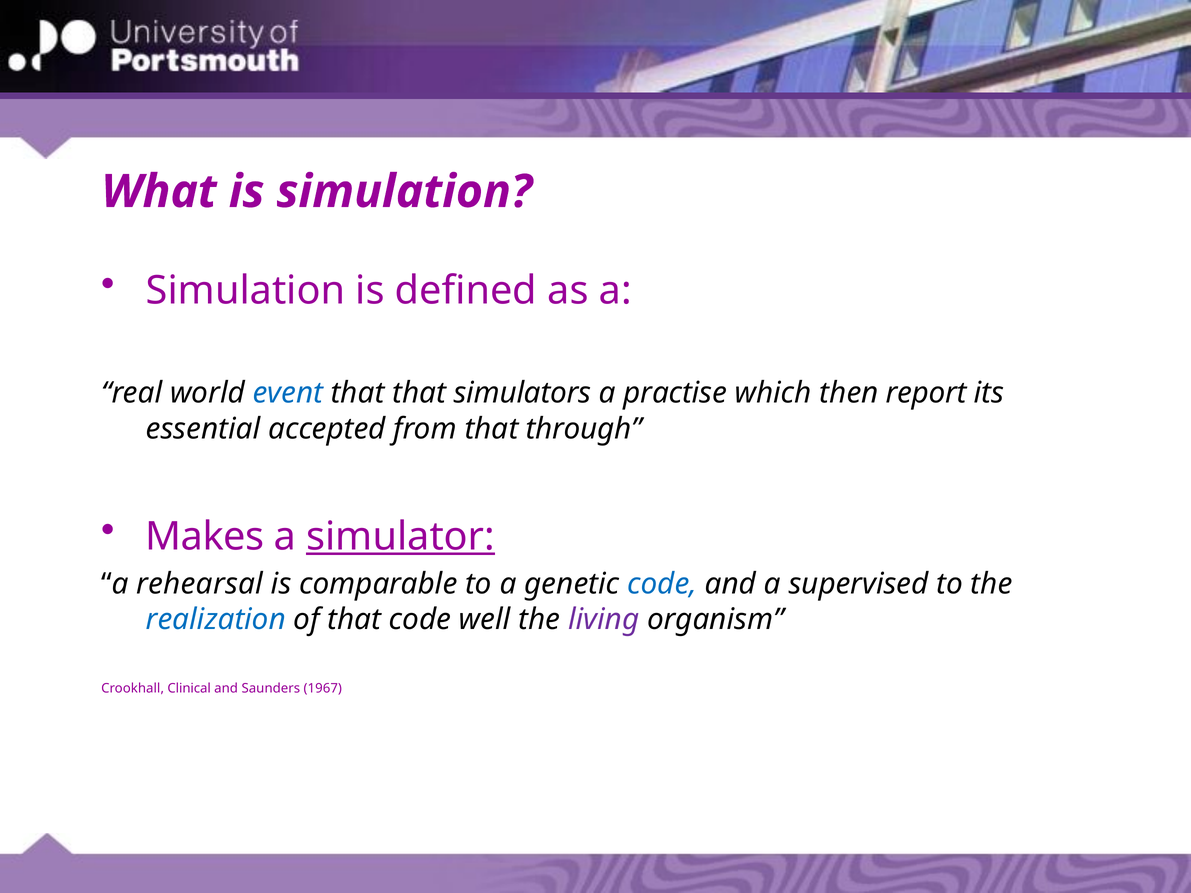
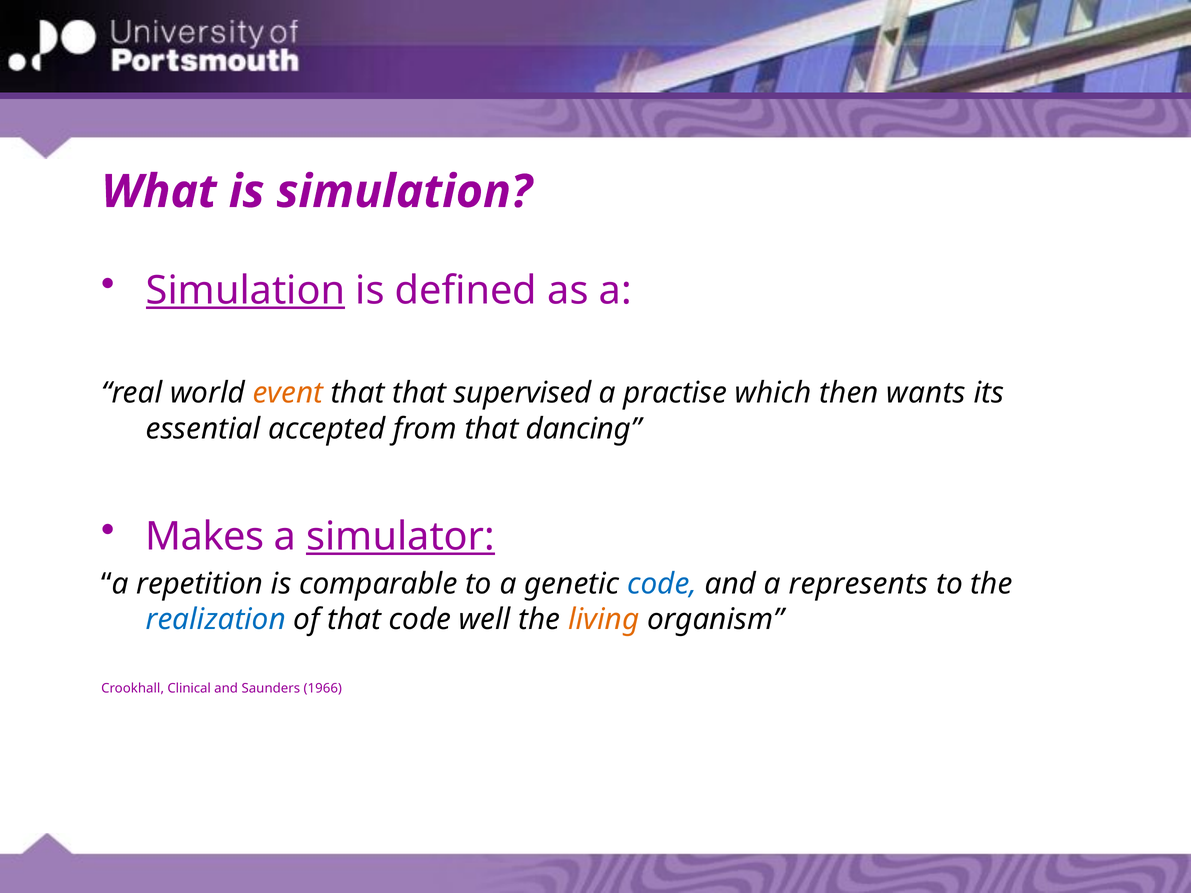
Simulation at (245, 291) underline: none -> present
event colour: blue -> orange
simulators: simulators -> supervised
report: report -> wants
through: through -> dancing
rehearsal: rehearsal -> repetition
supervised: supervised -> represents
living colour: purple -> orange
1967: 1967 -> 1966
